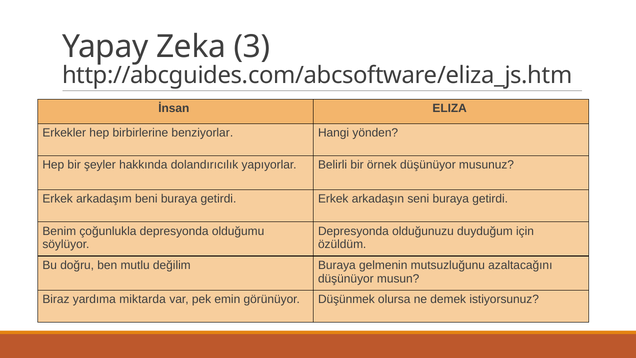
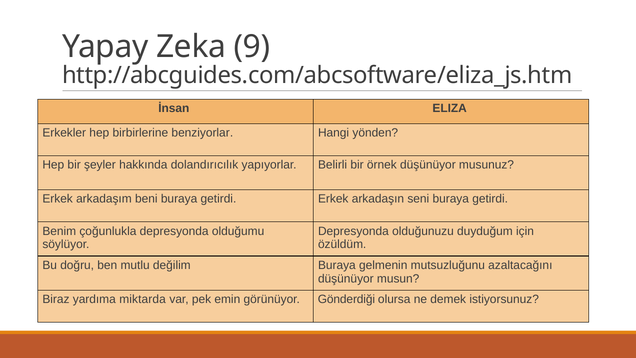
3: 3 -> 9
Düşünmek: Düşünmek -> Gönderdiği
